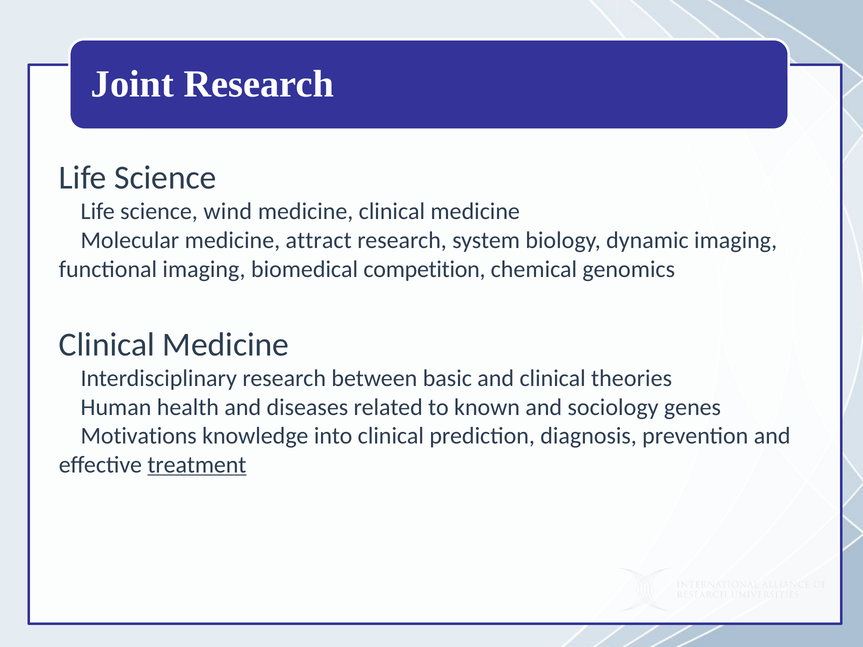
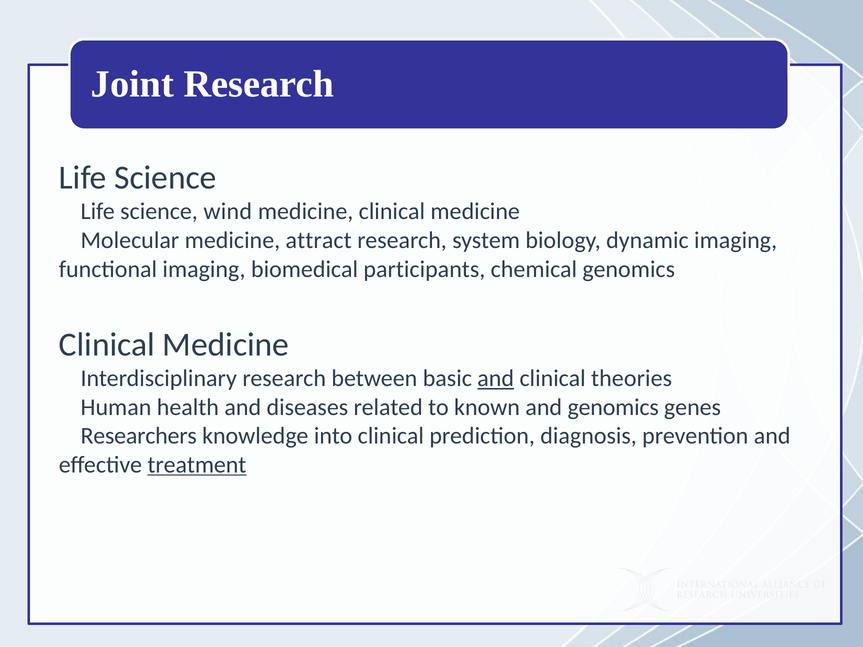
competition: competition -> participants
and at (496, 379) underline: none -> present
and sociology: sociology -> genomics
Motivations: Motivations -> Researchers
